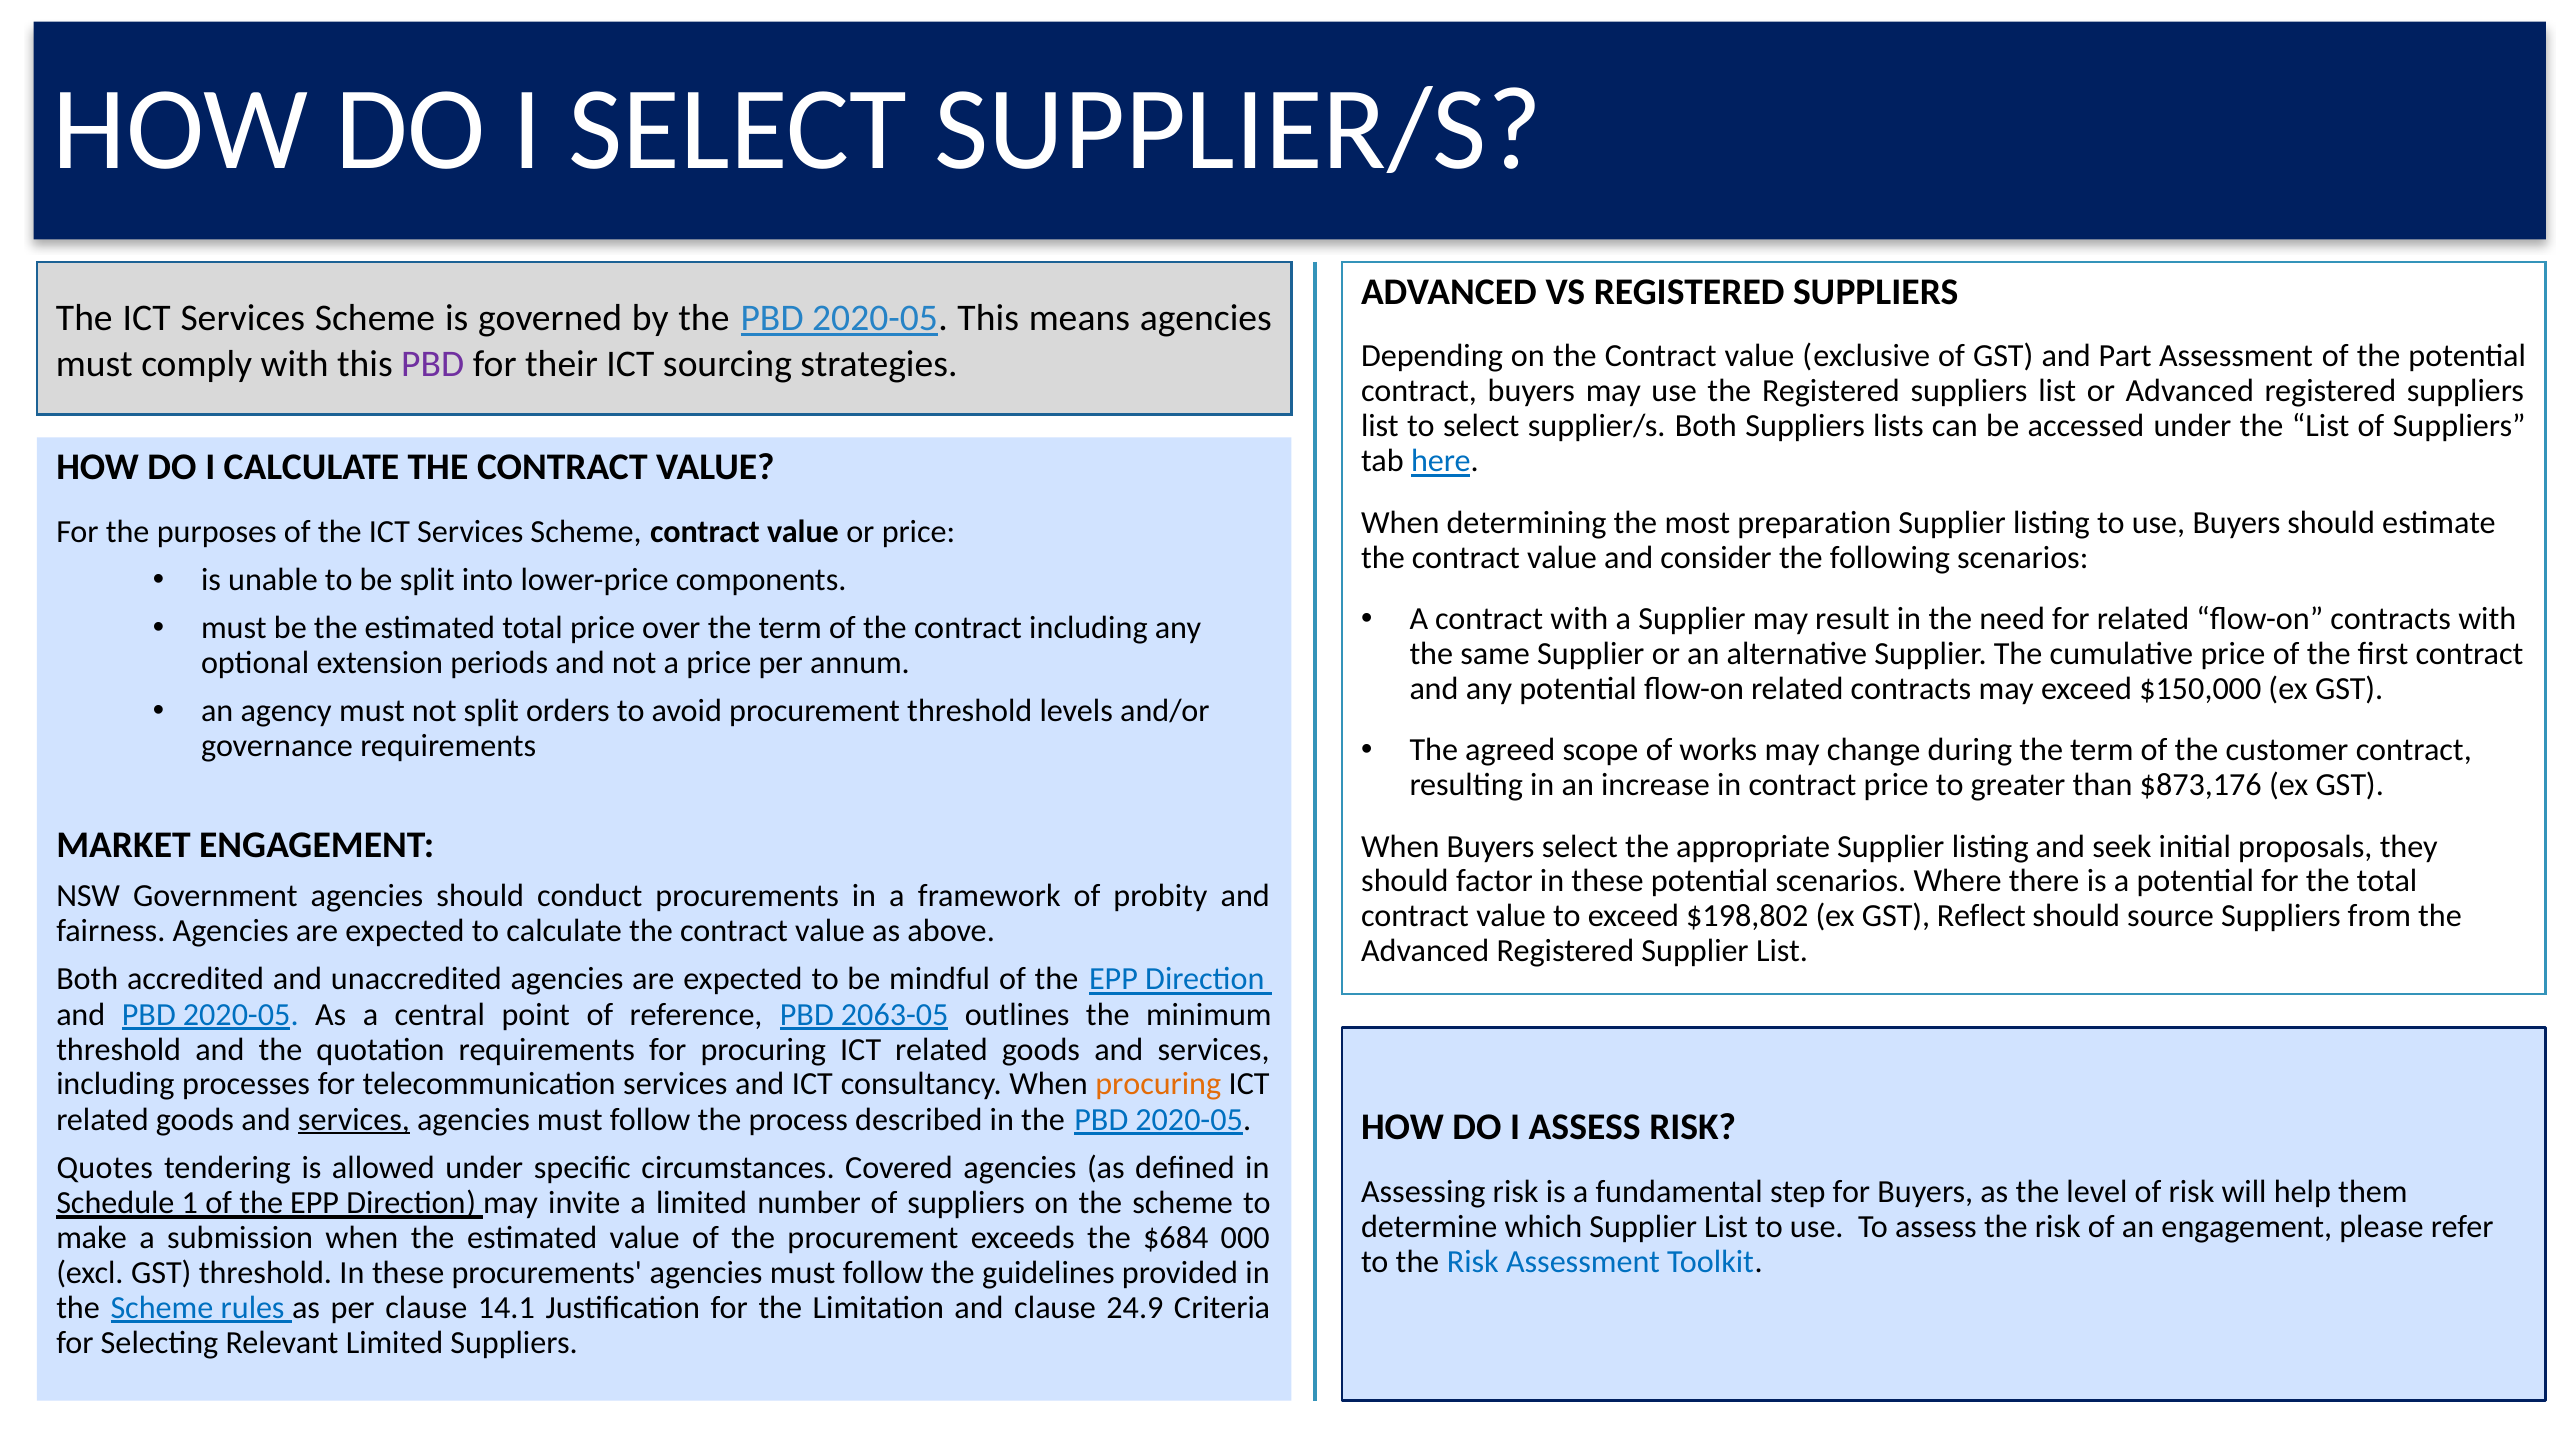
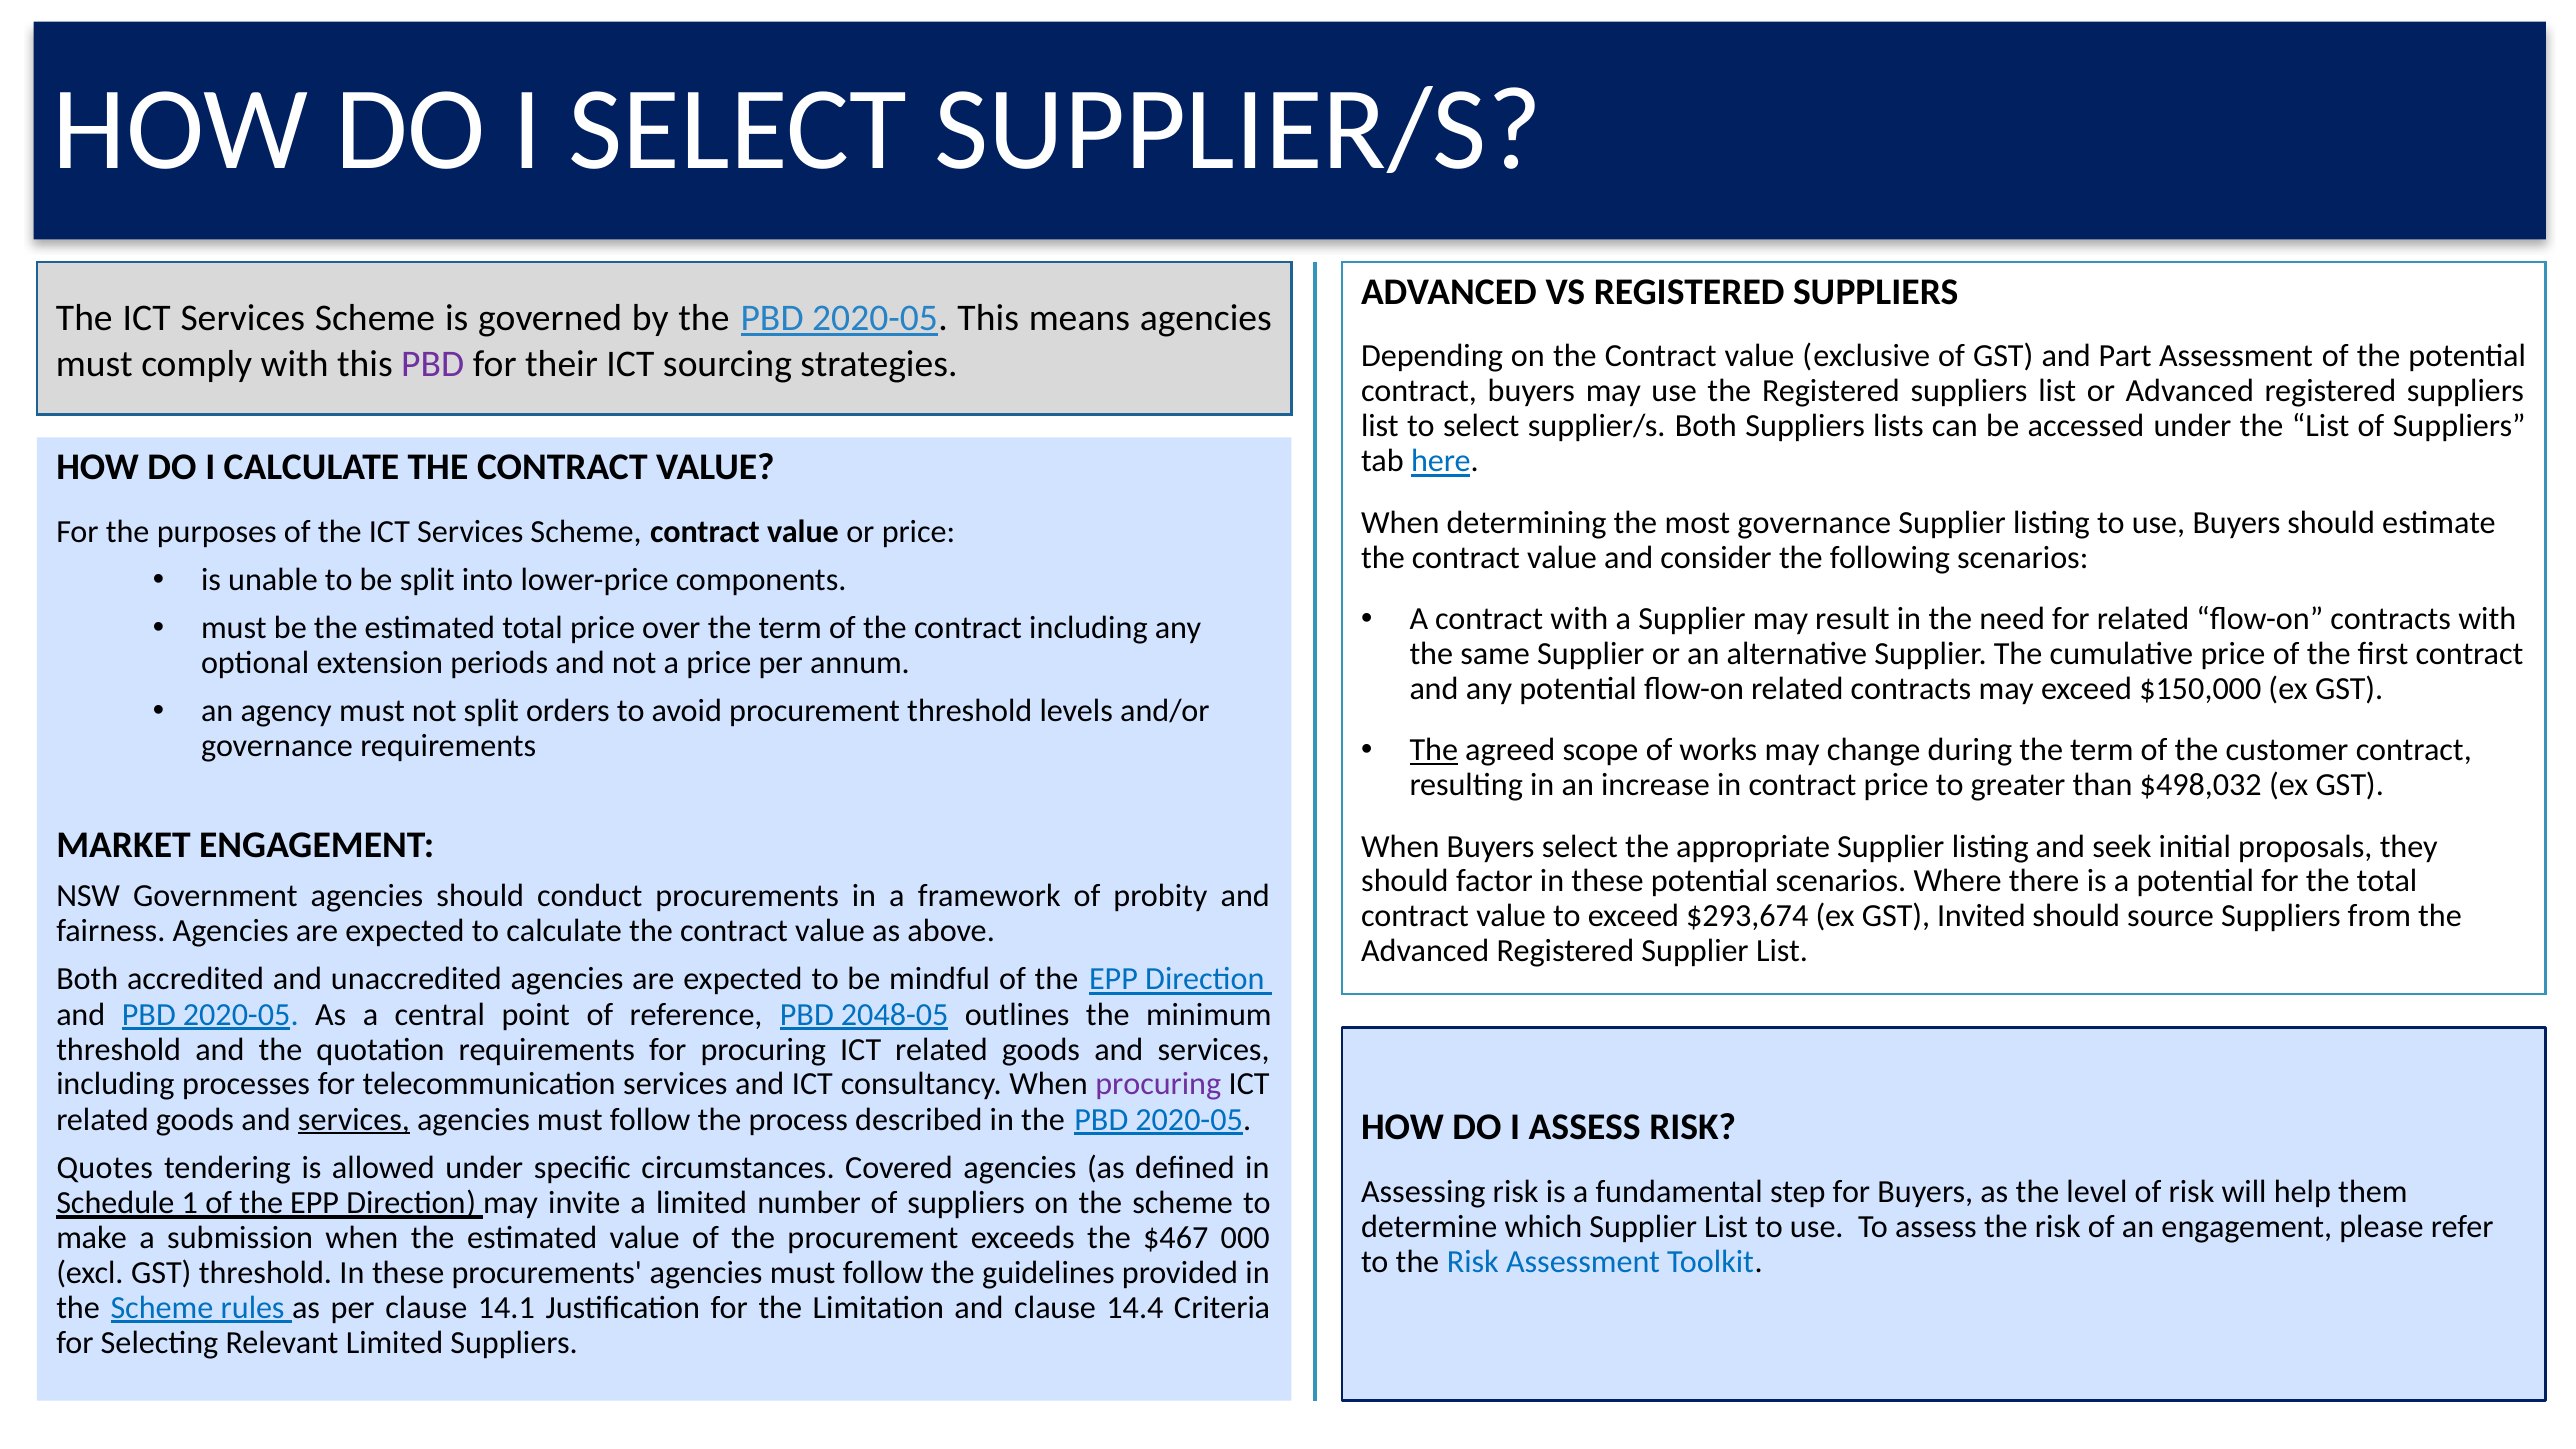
most preparation: preparation -> governance
The at (1434, 750) underline: none -> present
$873,176: $873,176 -> $498,032
$198,802: $198,802 -> $293,674
Reflect: Reflect -> Invited
2063-05: 2063-05 -> 2048-05
procuring at (1158, 1084) colour: orange -> purple
$684: $684 -> $467
24.9: 24.9 -> 14.4
